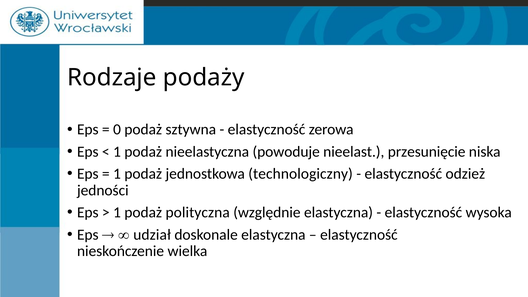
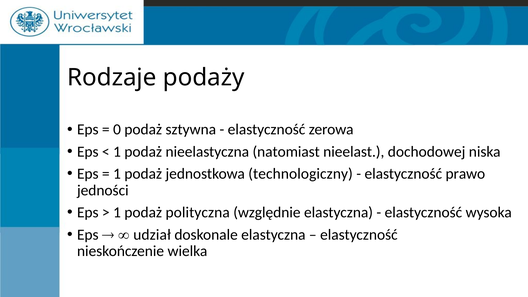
powoduje: powoduje -> natomiast
przesunięcie: przesunięcie -> dochodowej
odzież: odzież -> prawo
